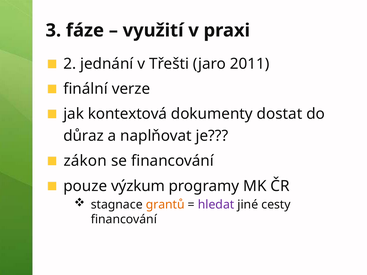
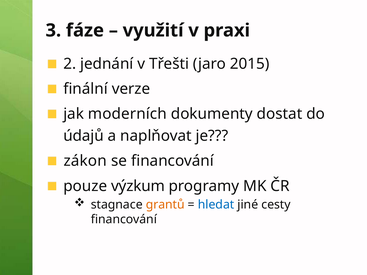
2011: 2011 -> 2015
kontextová: kontextová -> moderních
důraz: důraz -> údajů
hledat colour: purple -> blue
